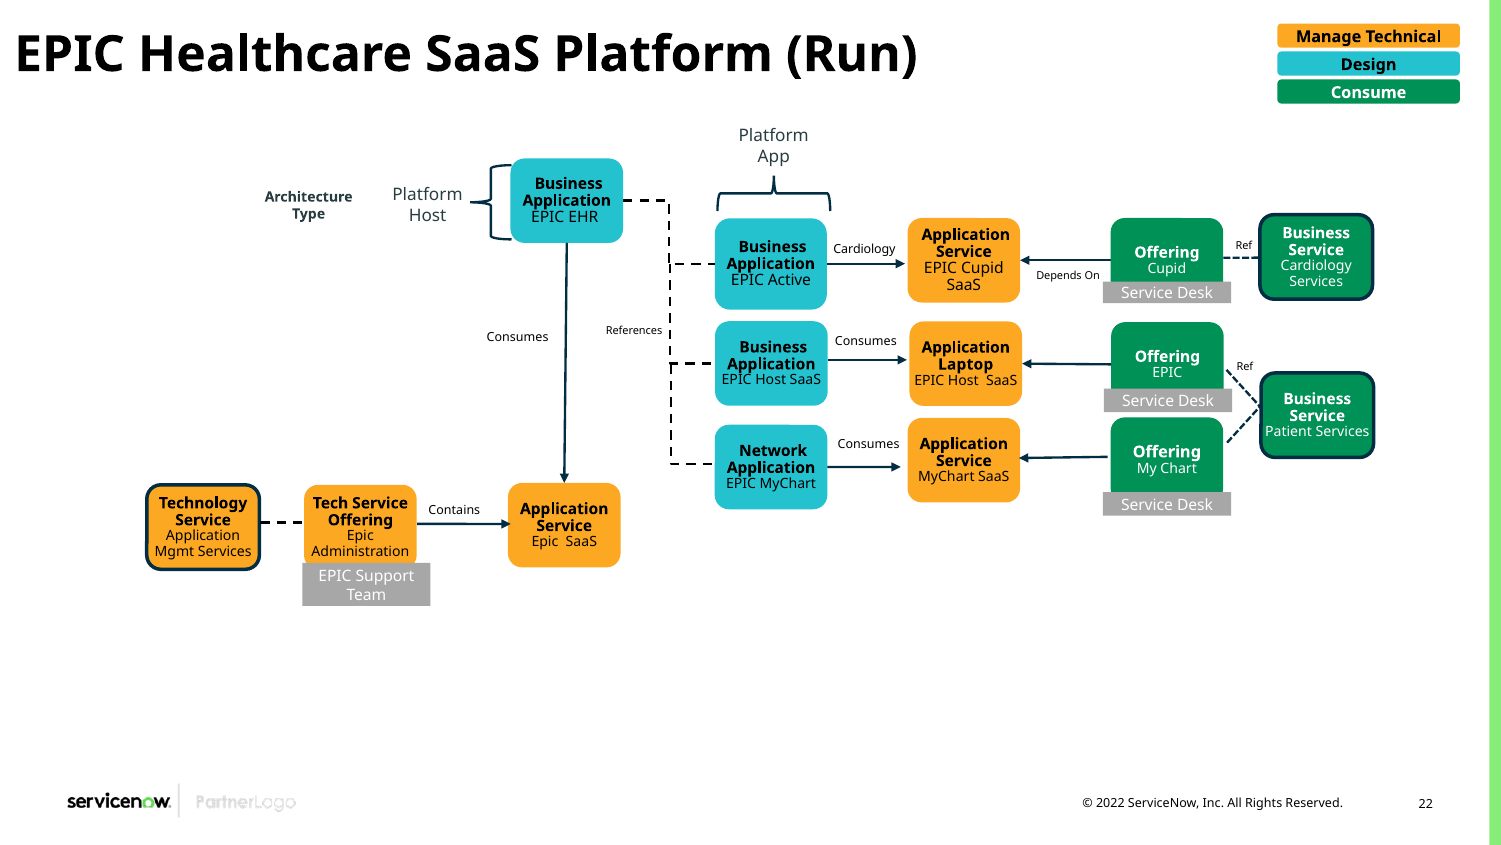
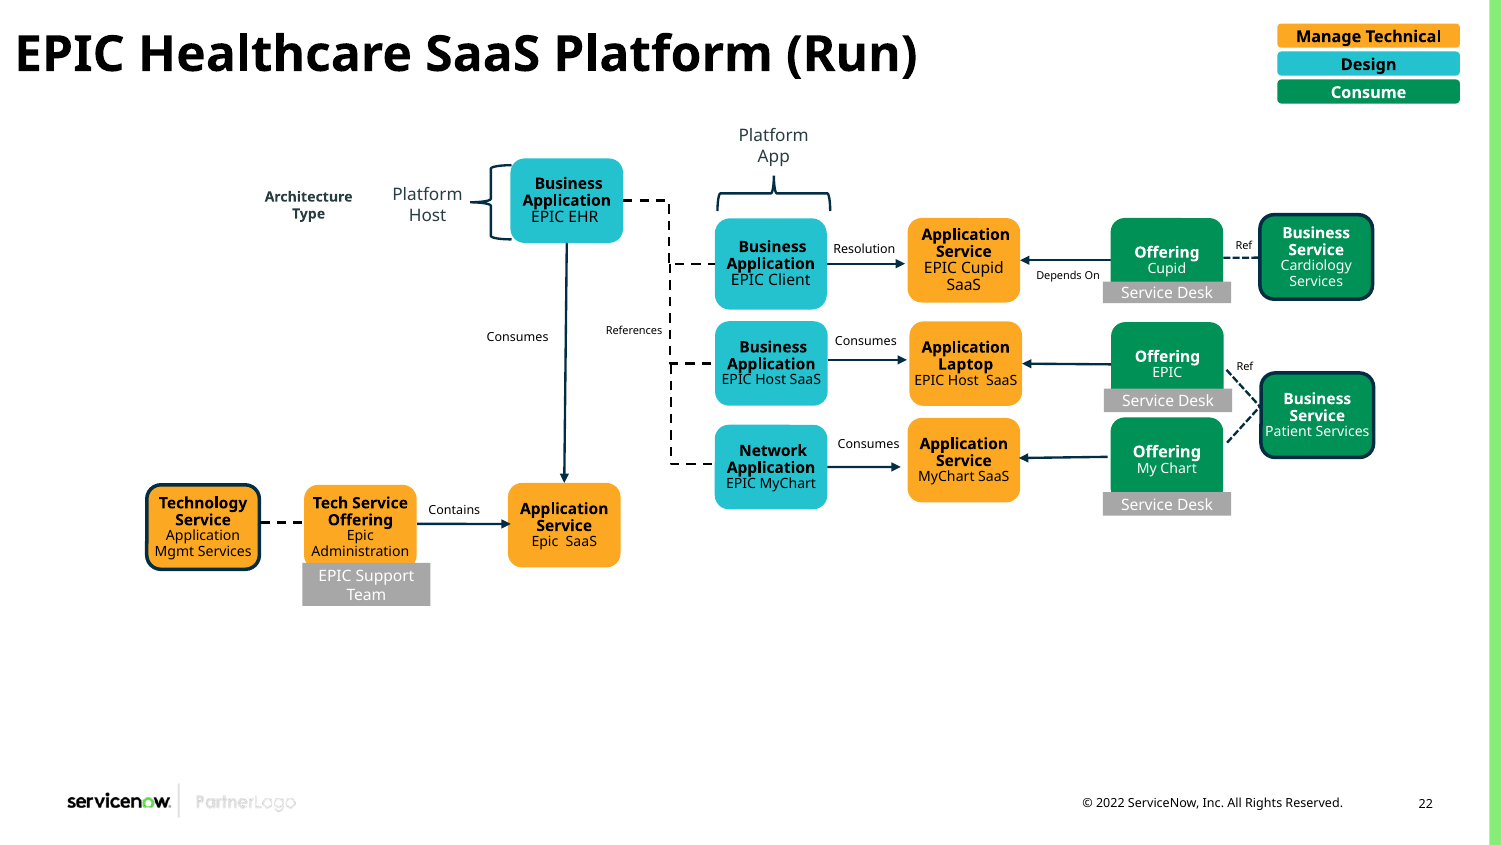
Cardiology at (864, 249): Cardiology -> Resolution
Active: Active -> Client
